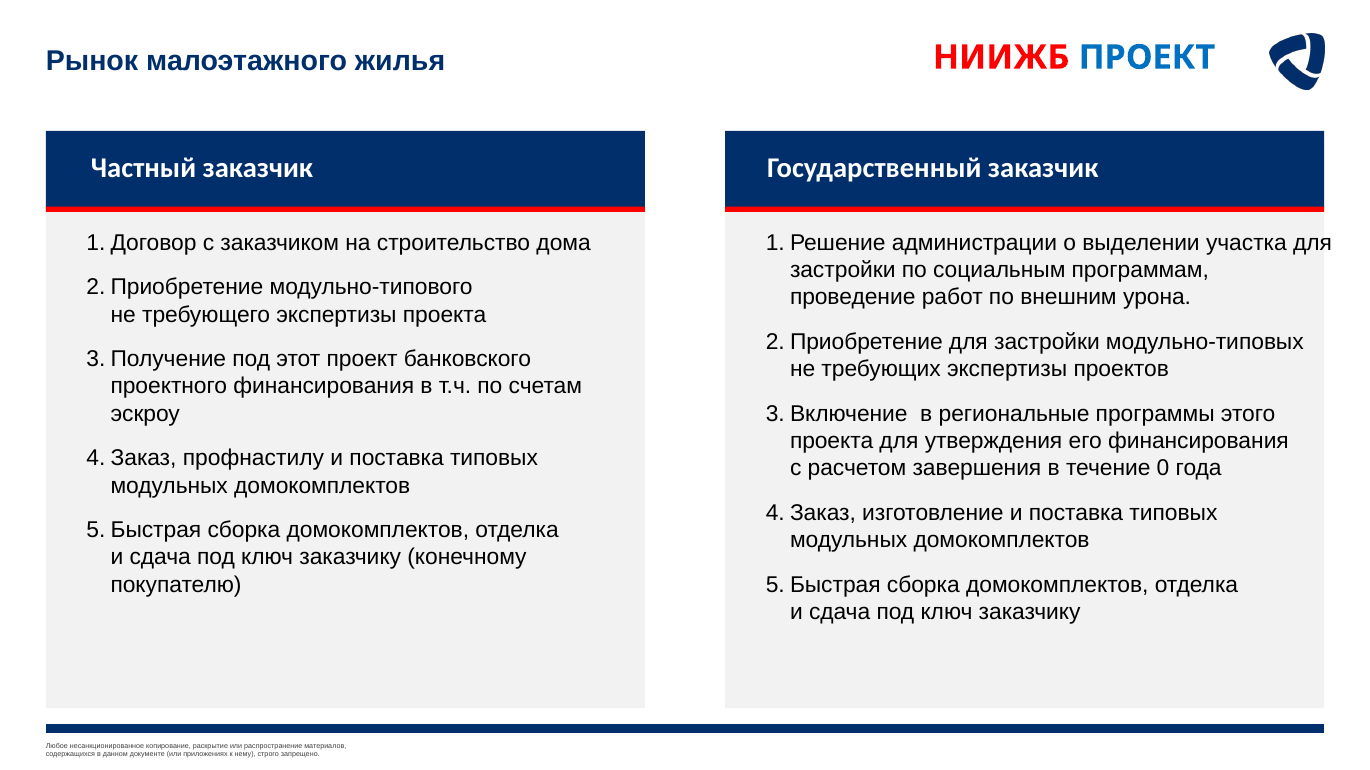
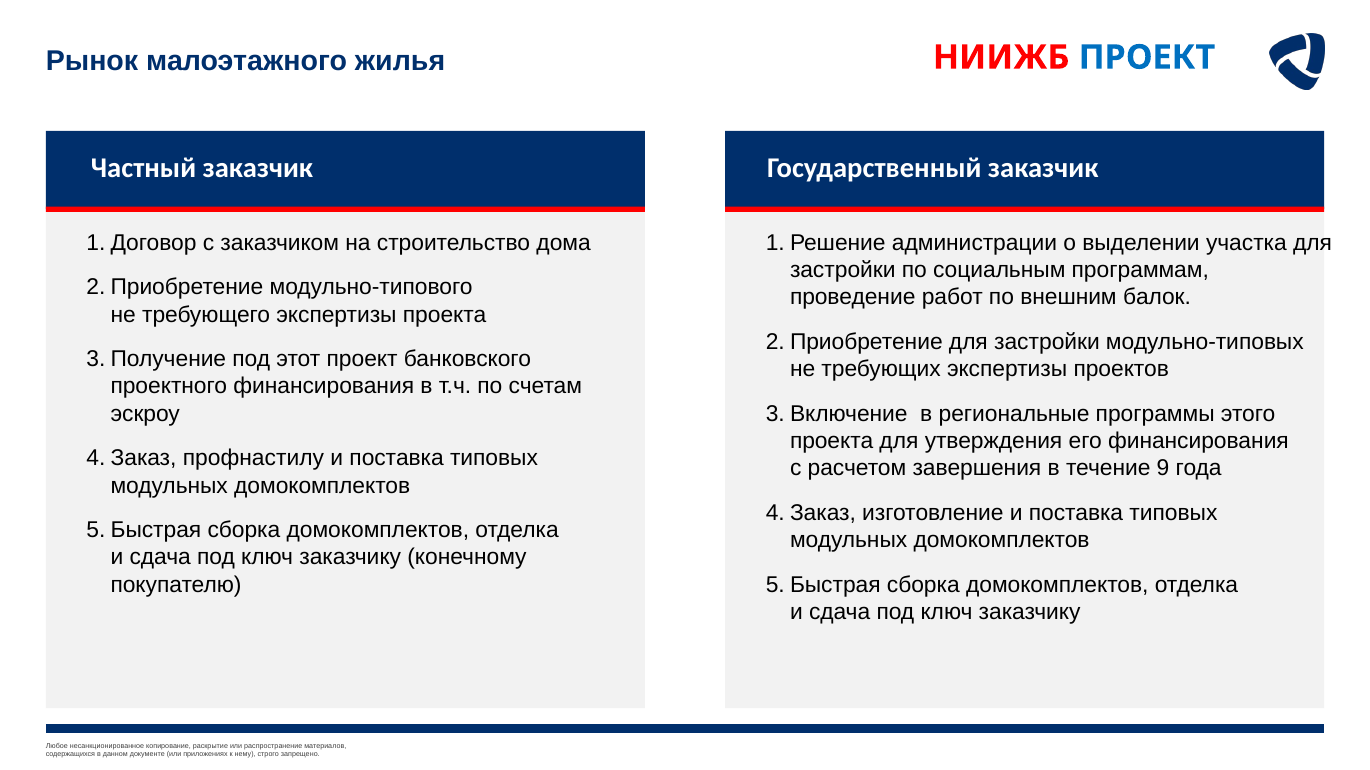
урона: урона -> балок
0: 0 -> 9
